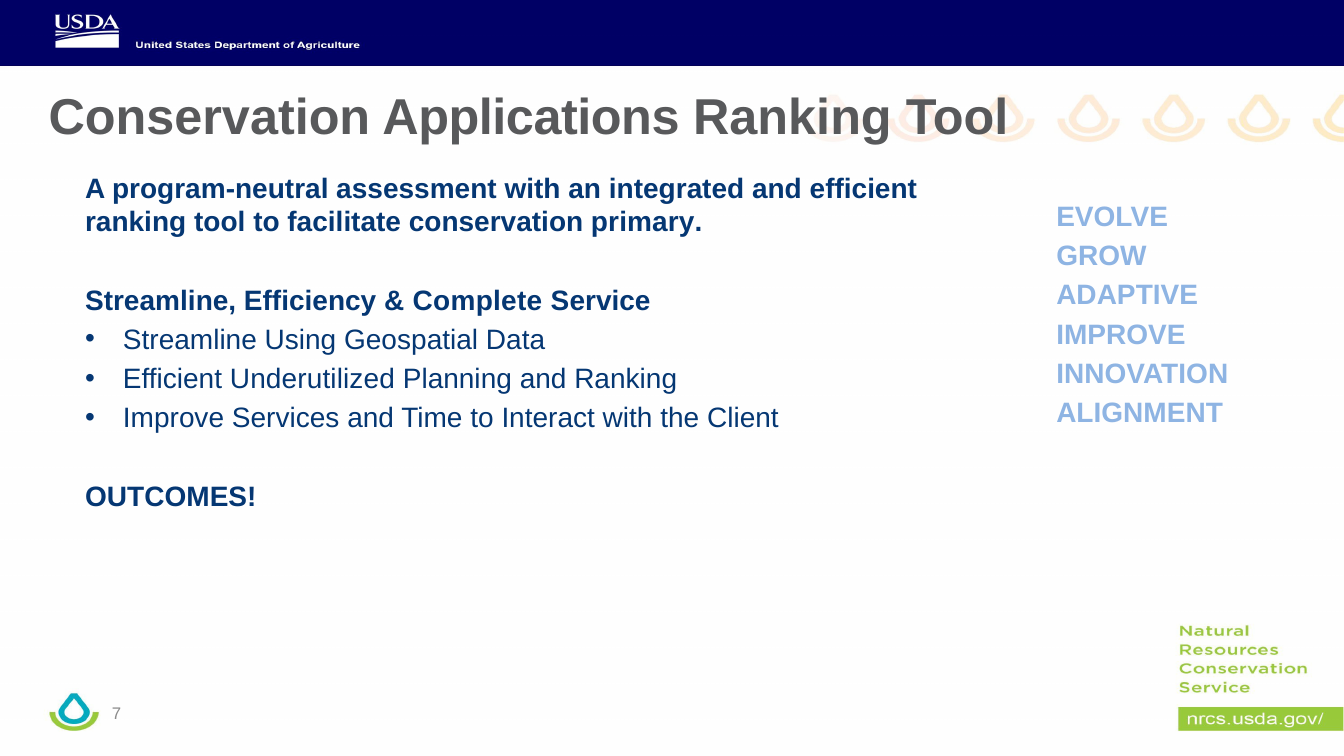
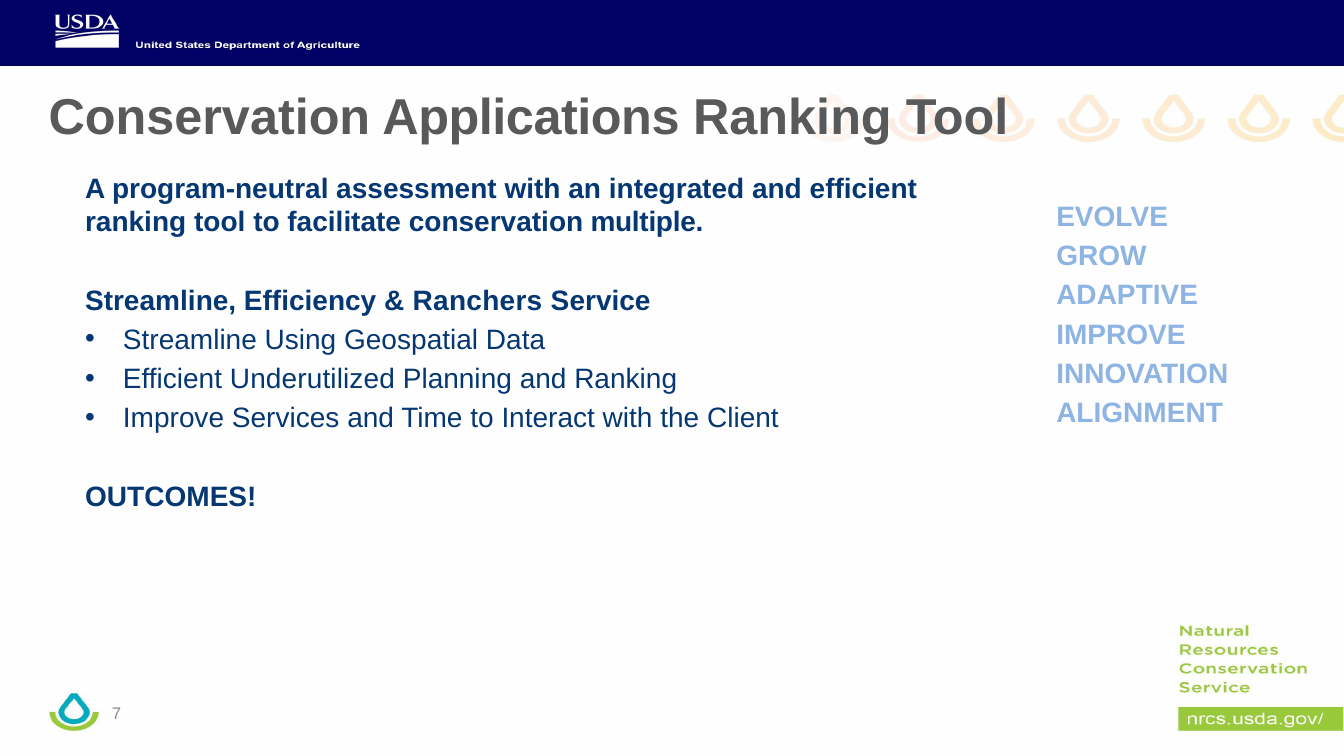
primary: primary -> multiple
Complete: Complete -> Ranchers
